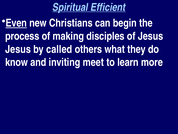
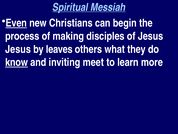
Efficient: Efficient -> Messiah
called: called -> leaves
know underline: none -> present
